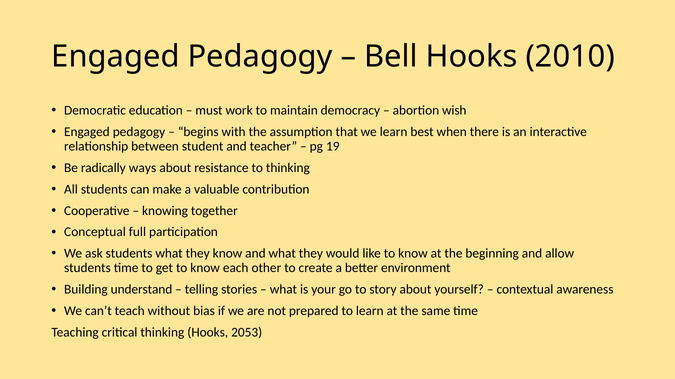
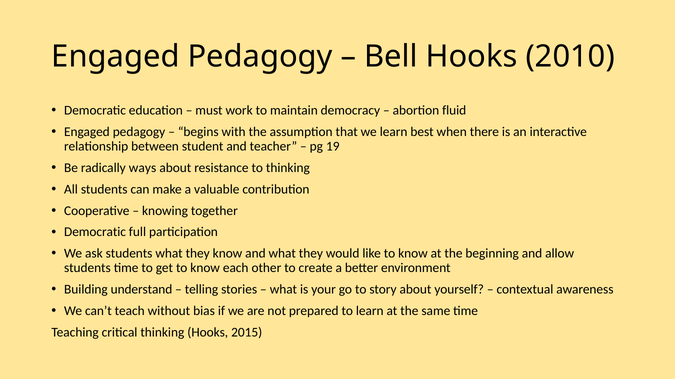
wish: wish -> fluid
Conceptual at (95, 232): Conceptual -> Democratic
2053: 2053 -> 2015
